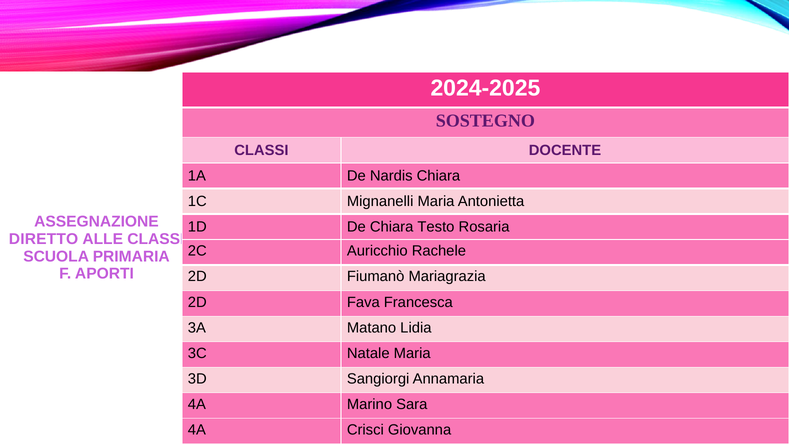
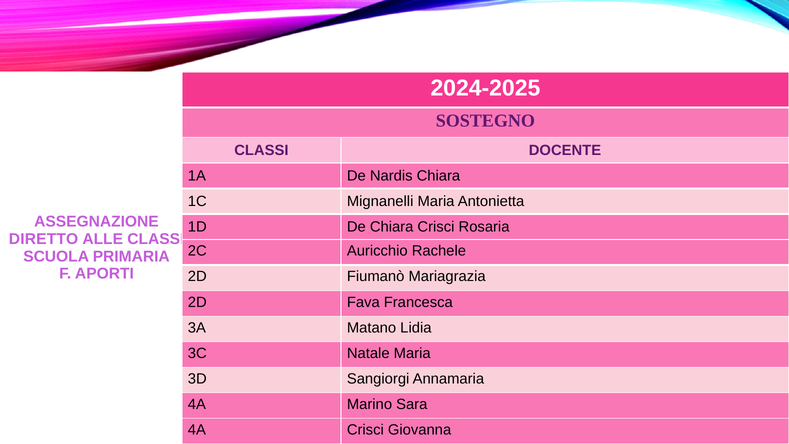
Chiara Testo: Testo -> Crisci
